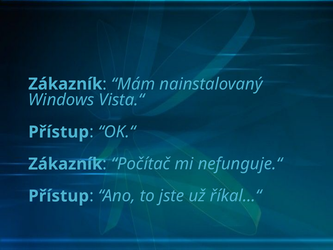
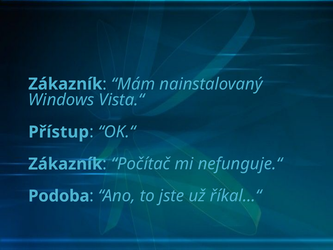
Přístup at (59, 196): Přístup -> Podoba
